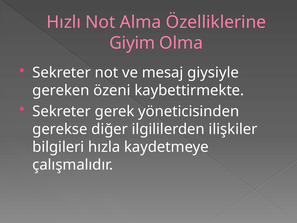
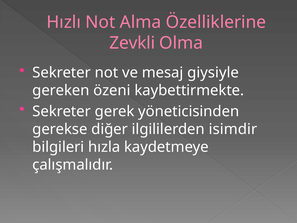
Giyim: Giyim -> Zevkli
ilişkiler: ilişkiler -> isimdir
